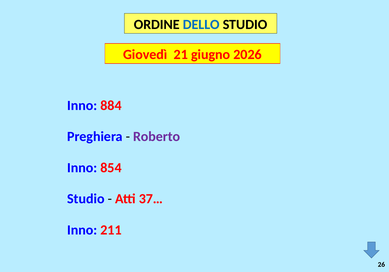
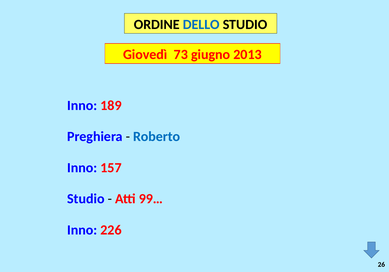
21: 21 -> 73
2026: 2026 -> 2013
884: 884 -> 189
Roberto colour: purple -> blue
854: 854 -> 157
37…: 37… -> 99…
211: 211 -> 226
